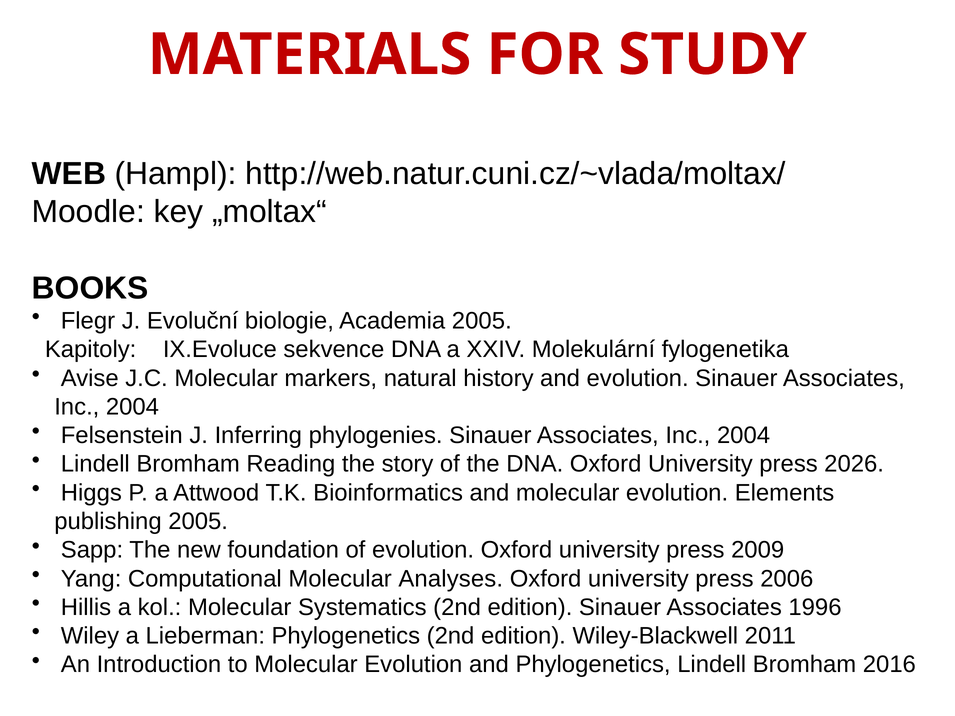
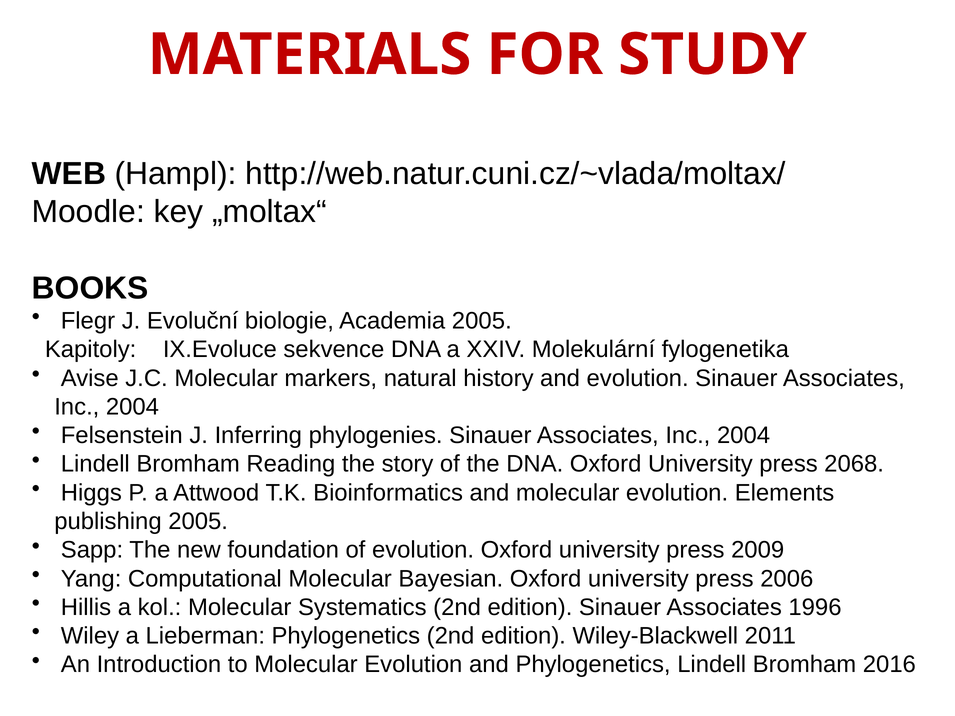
2026: 2026 -> 2068
Analyses: Analyses -> Bayesian
